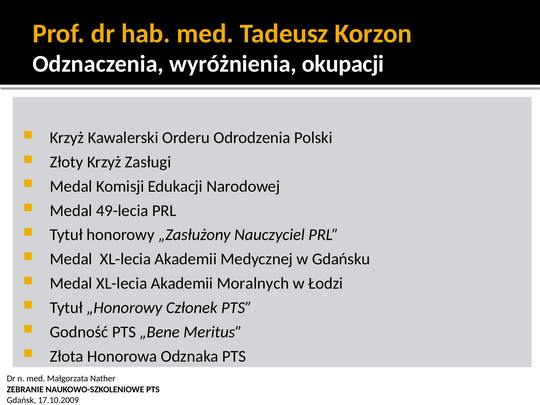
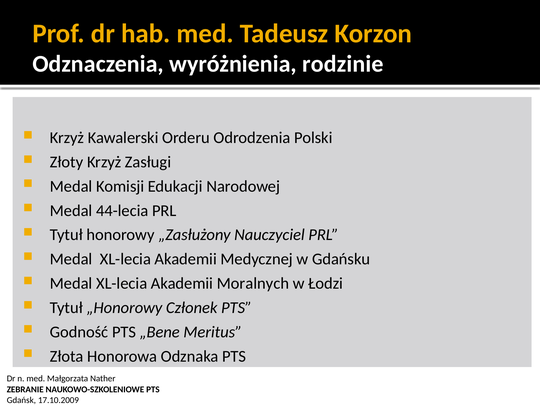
okupacji: okupacji -> rodzinie
49-lecia: 49-lecia -> 44-lecia
